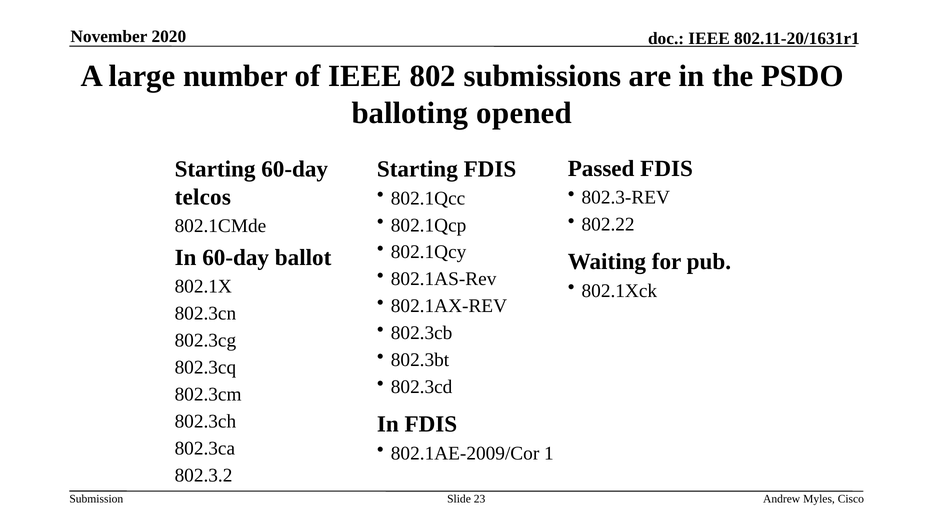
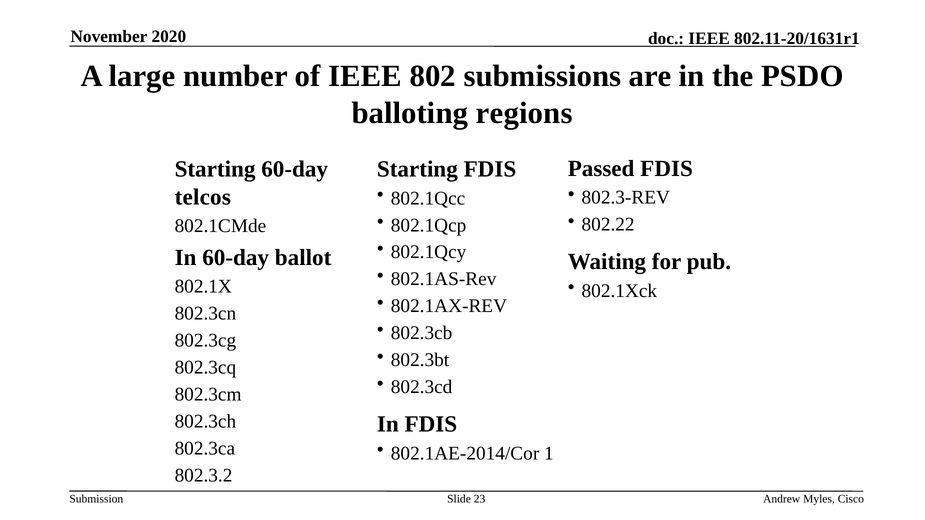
opened: opened -> regions
802.1AE-2009/Cor: 802.1AE-2009/Cor -> 802.1AE-2014/Cor
